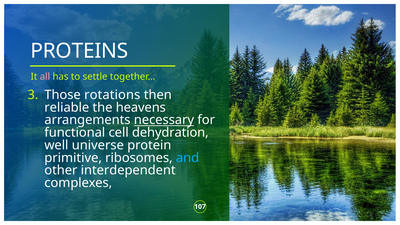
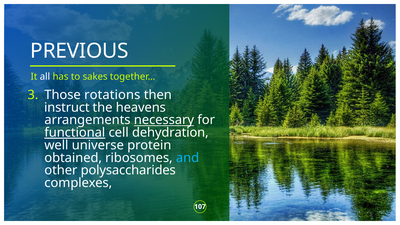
PROTEINS: PROTEINS -> PREVIOUS
all colour: pink -> white
settle: settle -> sakes
reliable: reliable -> instruct
functional underline: none -> present
primitive: primitive -> obtained
interdependent: interdependent -> polysaccharides
